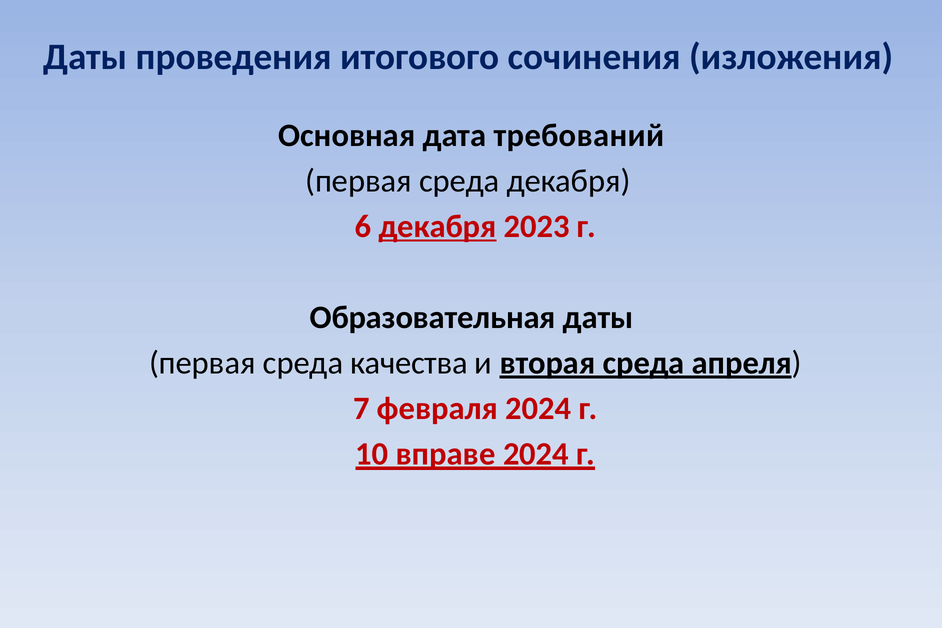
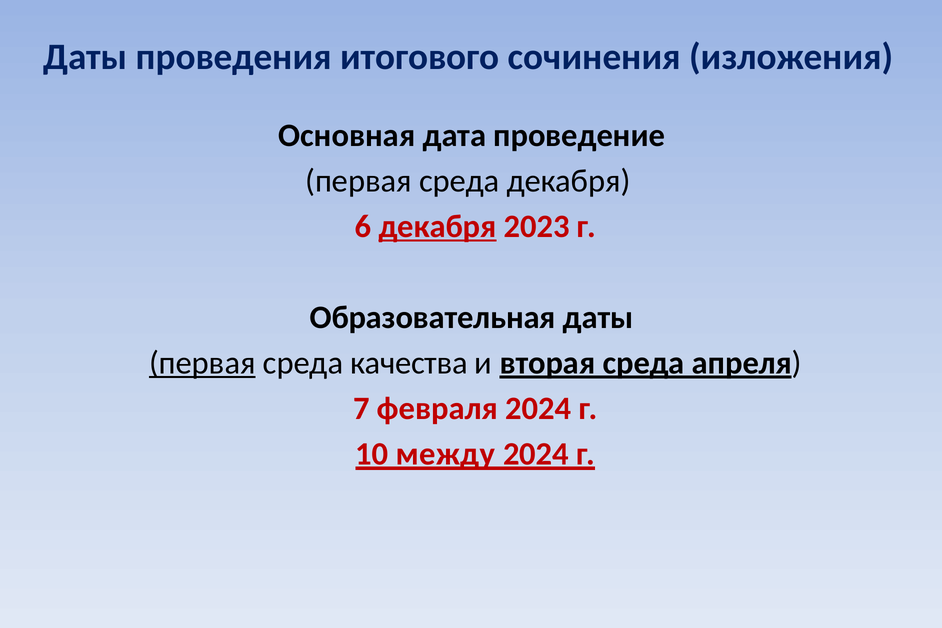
требований: требований -> проведение
первая at (202, 363) underline: none -> present
вправе: вправе -> между
